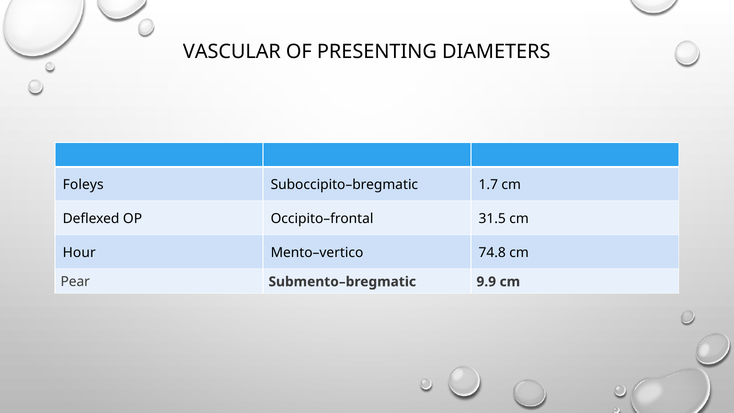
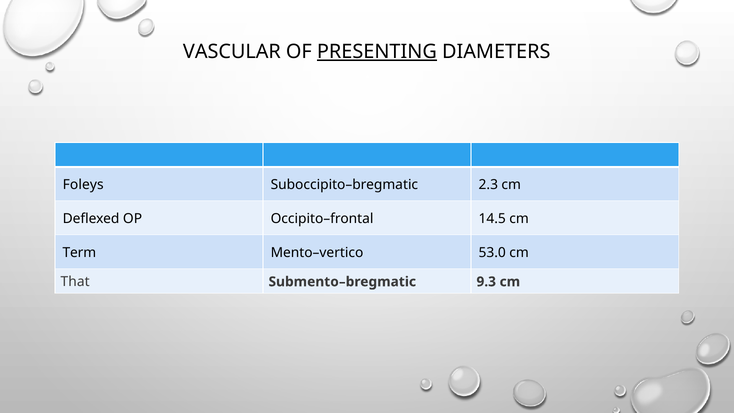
PRESENTING underline: none -> present
1.7: 1.7 -> 2.3
31.5: 31.5 -> 14.5
Hour: Hour -> Term
74.8: 74.8 -> 53.0
Pear: Pear -> That
9.9: 9.9 -> 9.3
